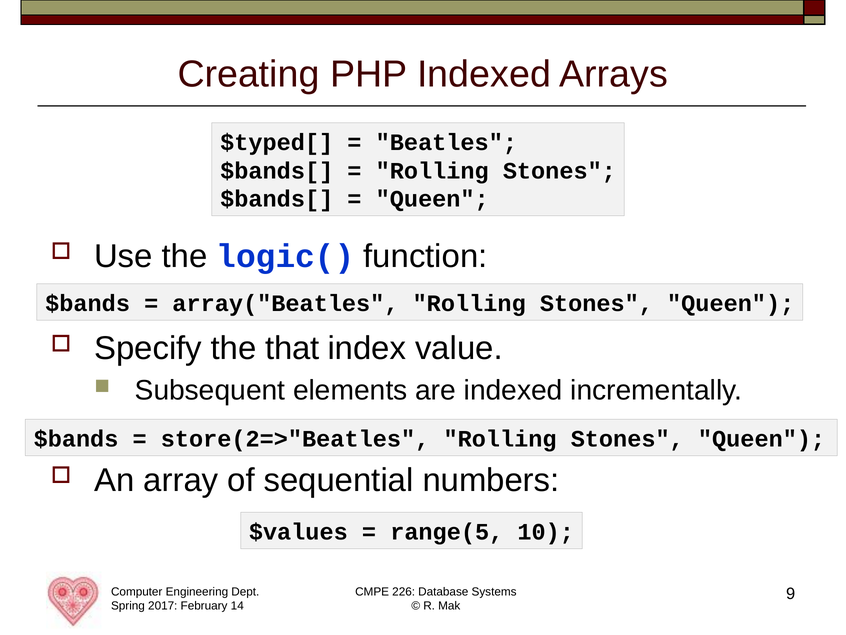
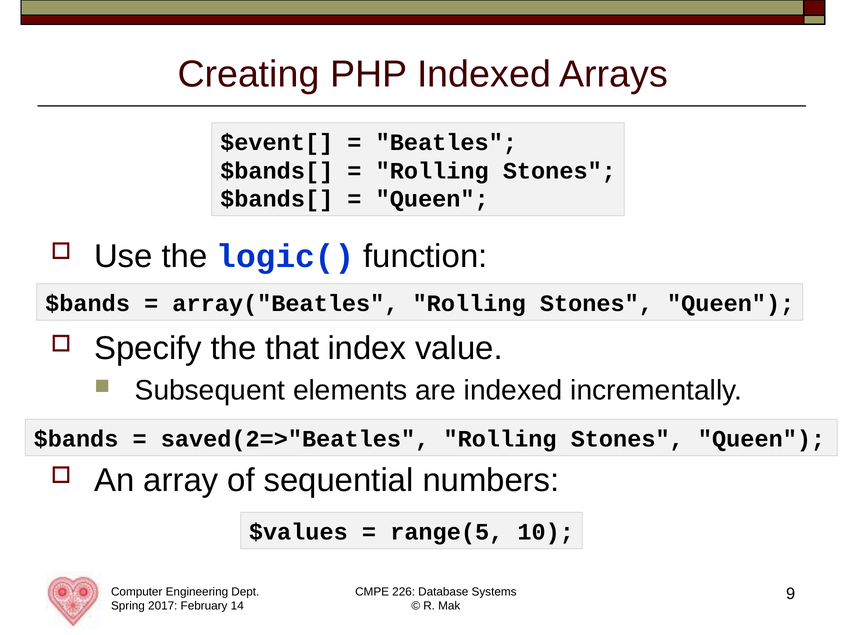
$typed[: $typed[ -> $event[
store(2=>"Beatles: store(2=>"Beatles -> saved(2=>"Beatles
